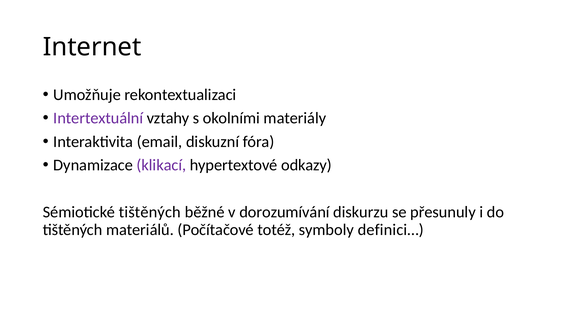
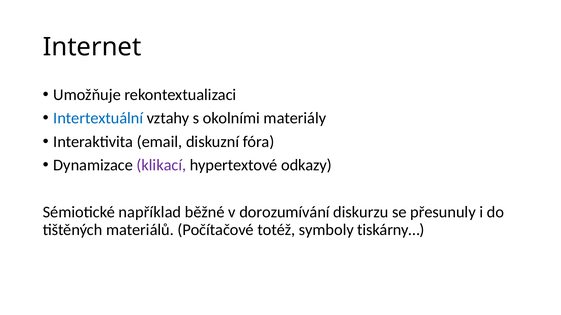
Intertextuální colour: purple -> blue
Sémiotické tištěných: tištěných -> například
definici…: definici… -> tiskárny…
